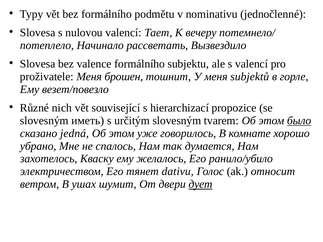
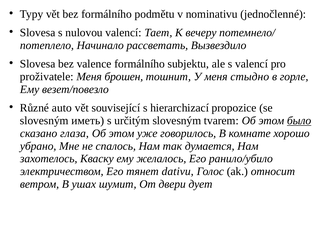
subjektů: subjektů -> стыдно
nich: nich -> auto
jedná: jedná -> глаза
дует underline: present -> none
